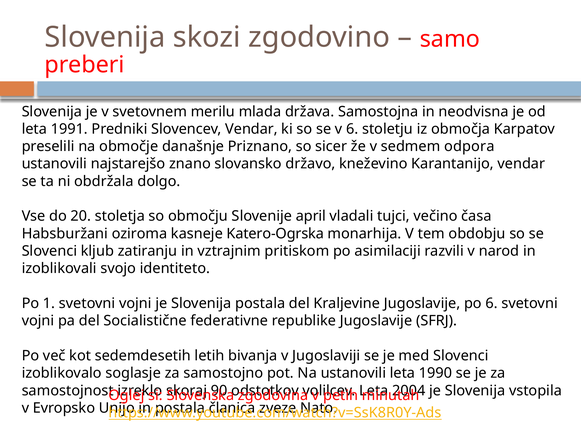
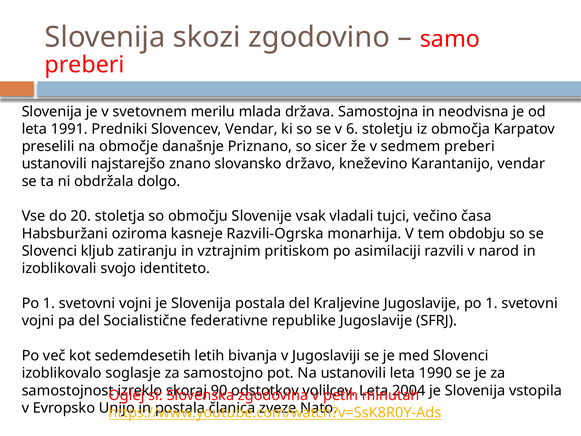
sedmem odpora: odpora -> preberi
april: april -> vsak
Katero-Ogrska: Katero-Ogrska -> Razvili-Ogrska
Jugoslavije po 6: 6 -> 1
